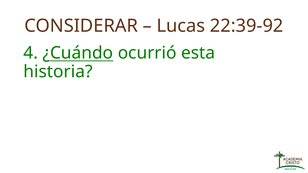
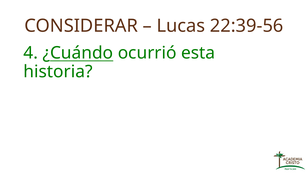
22:39-92: 22:39-92 -> 22:39-56
